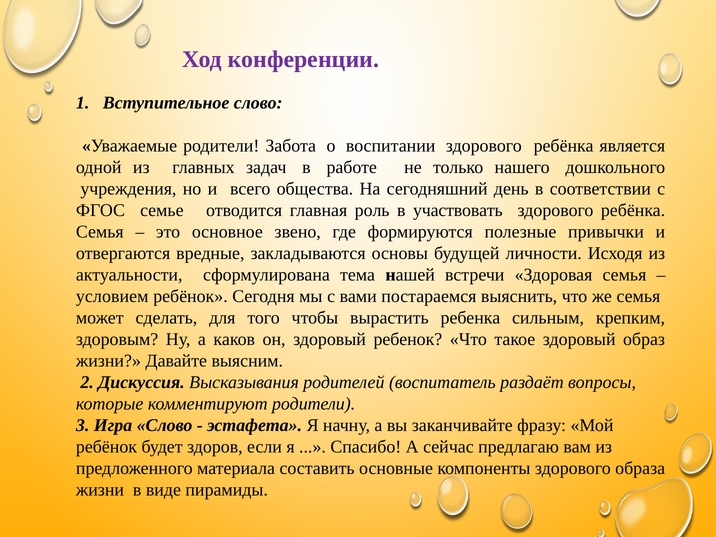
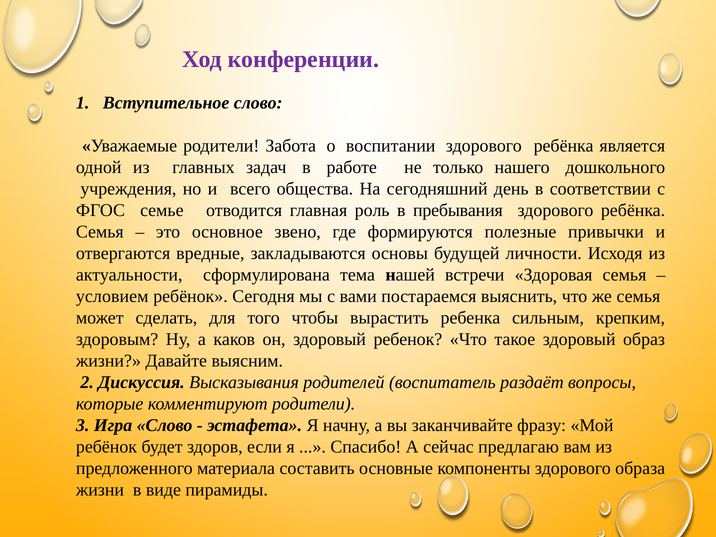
участвовать: участвовать -> пребывания
